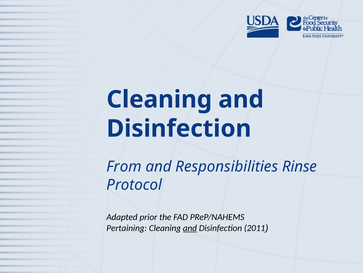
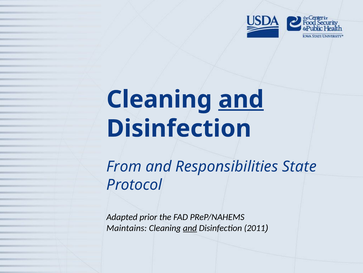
and at (241, 99) underline: none -> present
Rinse: Rinse -> State
Pertaining: Pertaining -> Maintains
